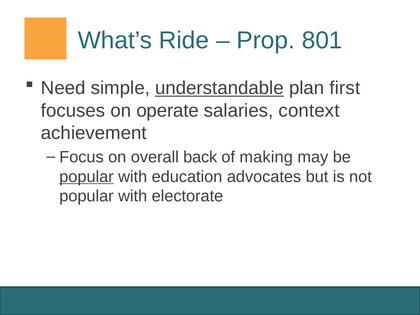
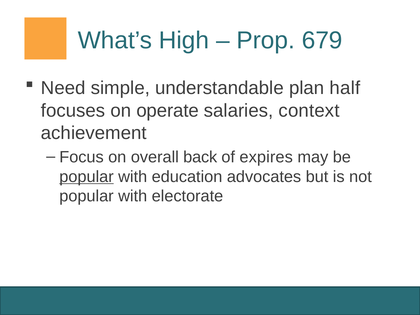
Ride: Ride -> High
801: 801 -> 679
understandable underline: present -> none
first: first -> half
making: making -> expires
